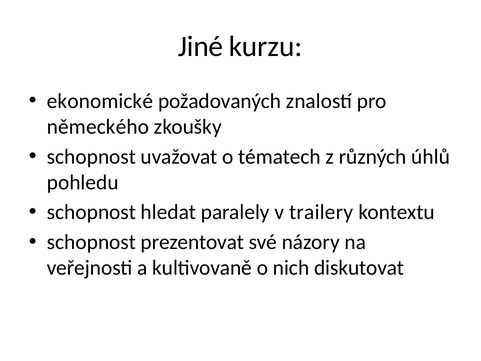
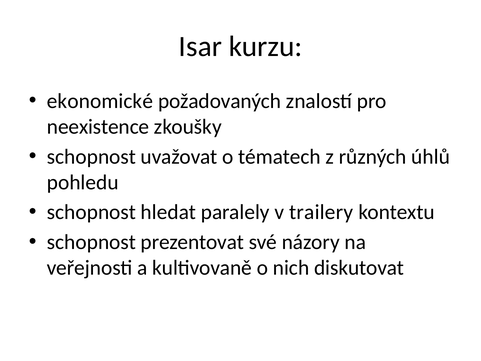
Jiné: Jiné -> Isar
německého: německého -> neexistence
